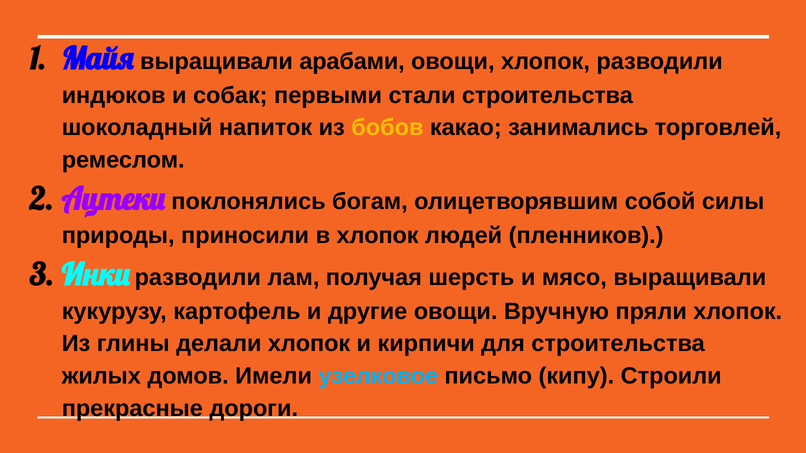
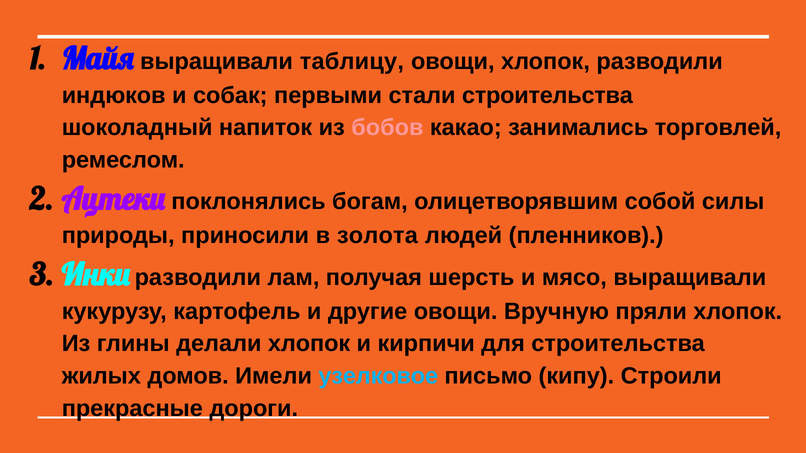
арабами: арабами -> таблицу
бобов colour: yellow -> pink
в хлопок: хлопок -> золота
